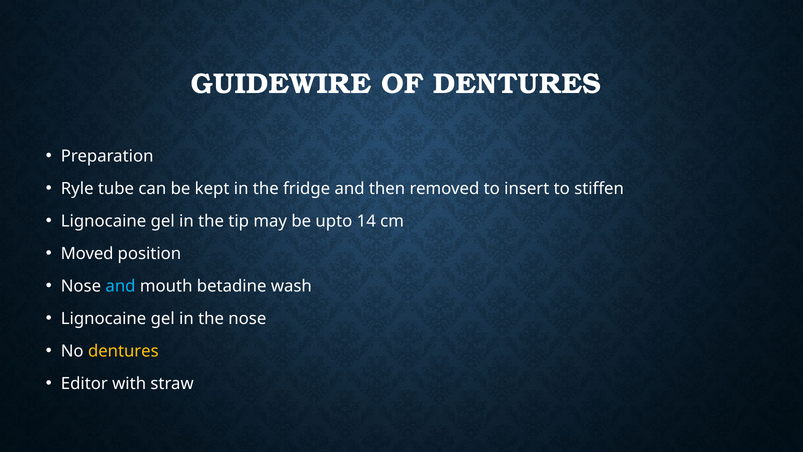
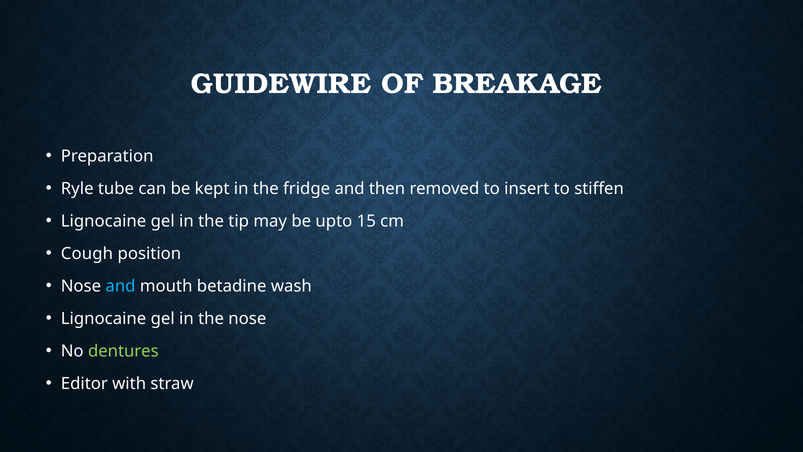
OF DENTURES: DENTURES -> BREAKAGE
14: 14 -> 15
Moved: Moved -> Cough
dentures at (123, 351) colour: yellow -> light green
